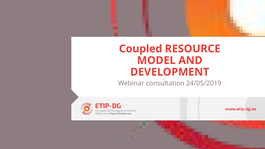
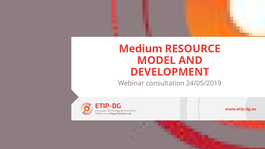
Coupled: Coupled -> Medium
